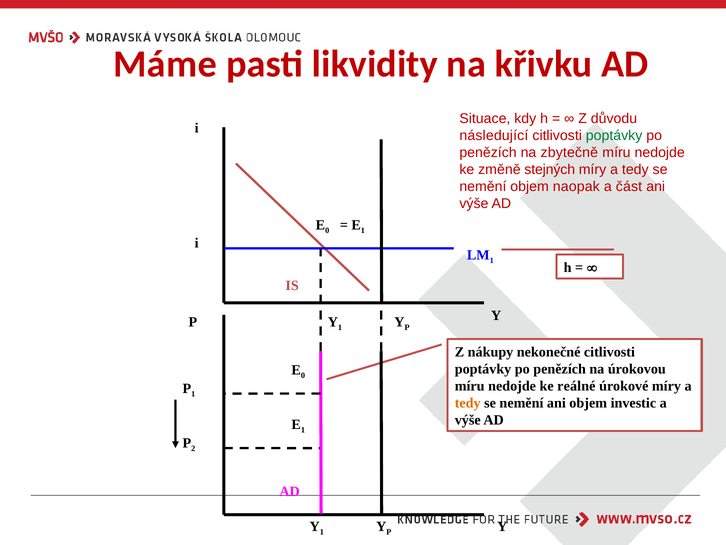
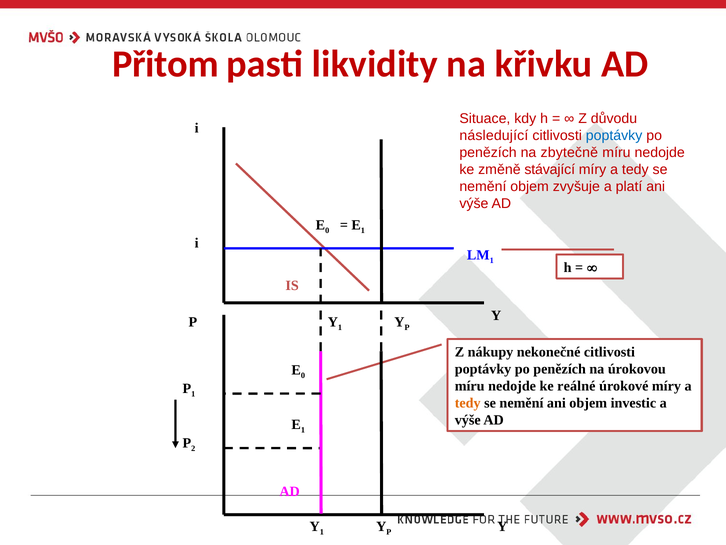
Máme: Máme -> Přitom
poptávky at (614, 136) colour: green -> blue
stejných: stejných -> stávající
naopak: naopak -> zvyšuje
část: část -> platí
